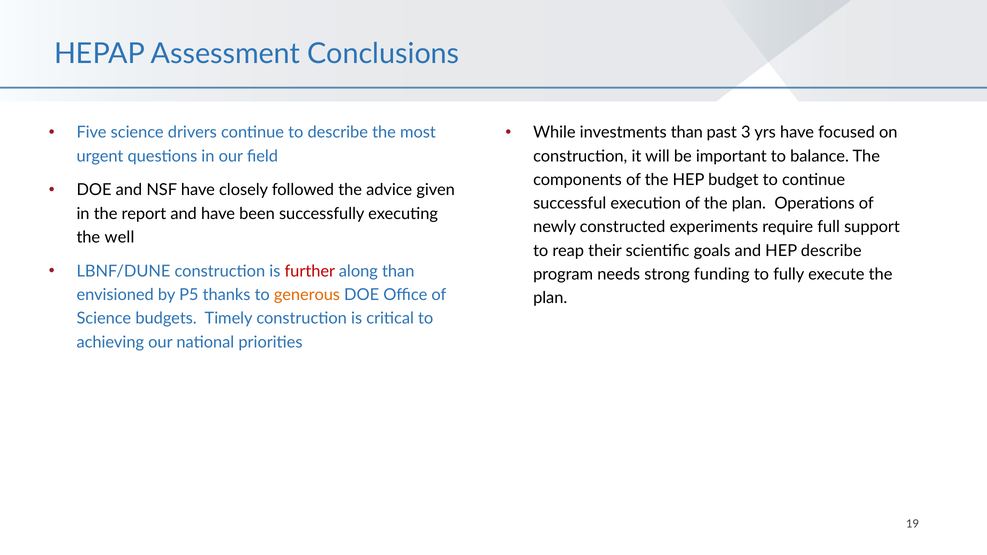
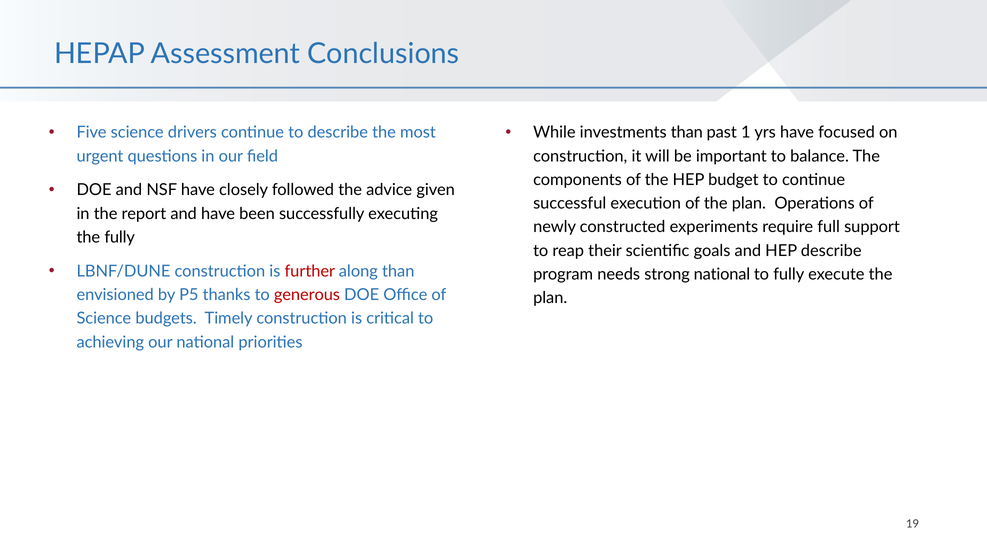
3: 3 -> 1
the well: well -> fully
strong funding: funding -> national
generous colour: orange -> red
